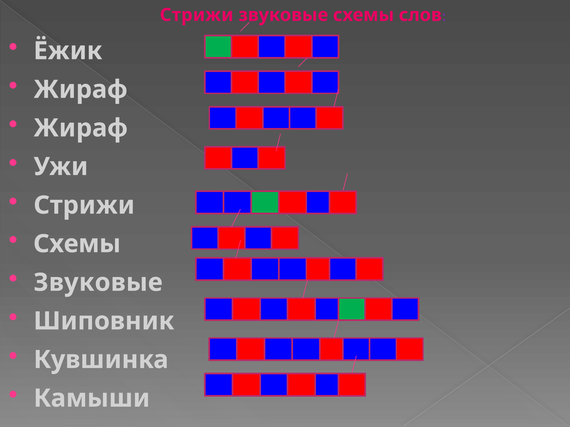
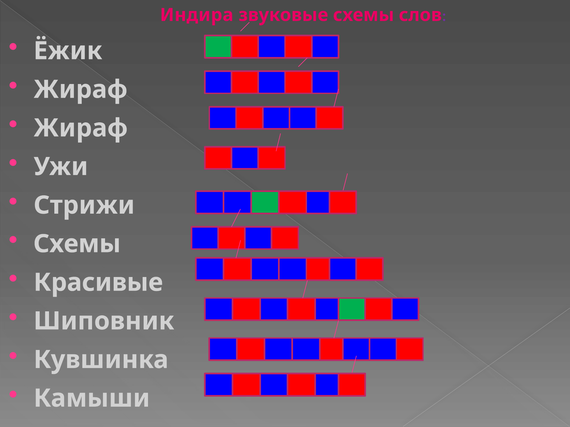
Стрижи at (197, 15): Стрижи -> Индира
Звуковые at (98, 283): Звуковые -> Красивые
